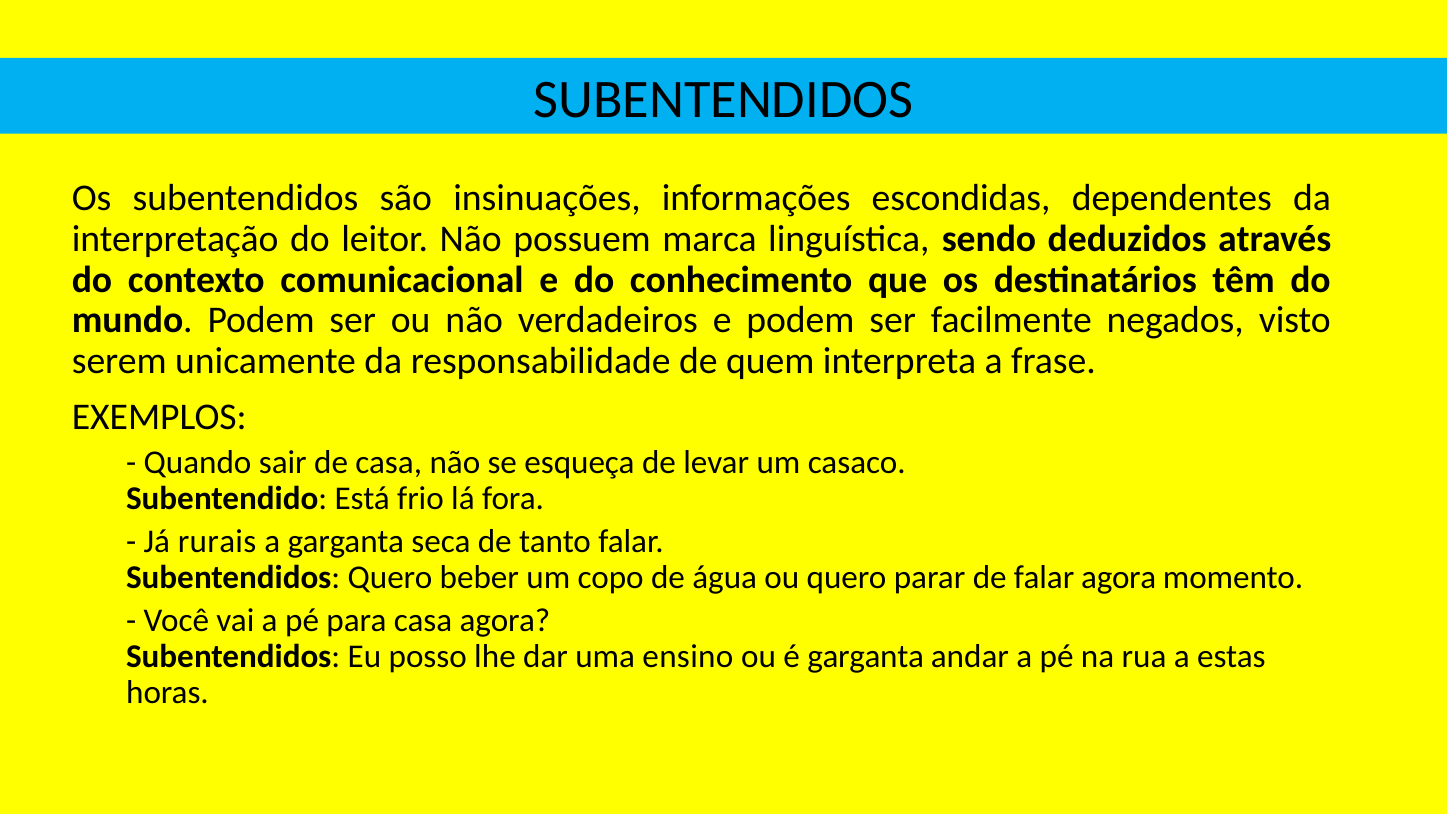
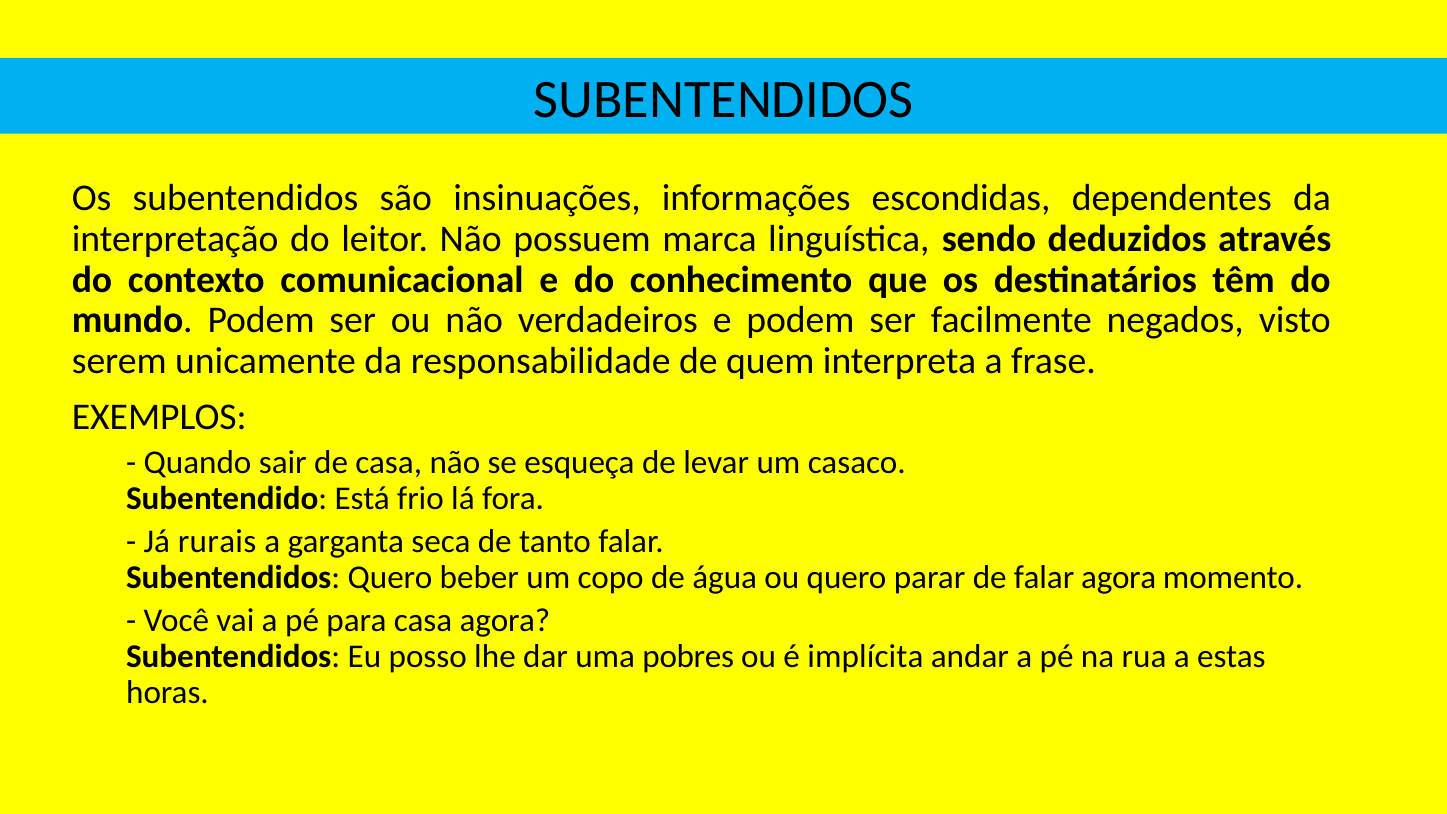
ensino: ensino -> pobres
é garganta: garganta -> implícita
